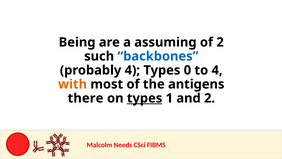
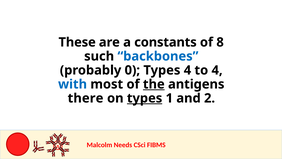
Being: Being -> These
assuming: assuming -> constants
of 2: 2 -> 8
probably 4: 4 -> 0
Types 0: 0 -> 4
with colour: orange -> blue
the underline: none -> present
